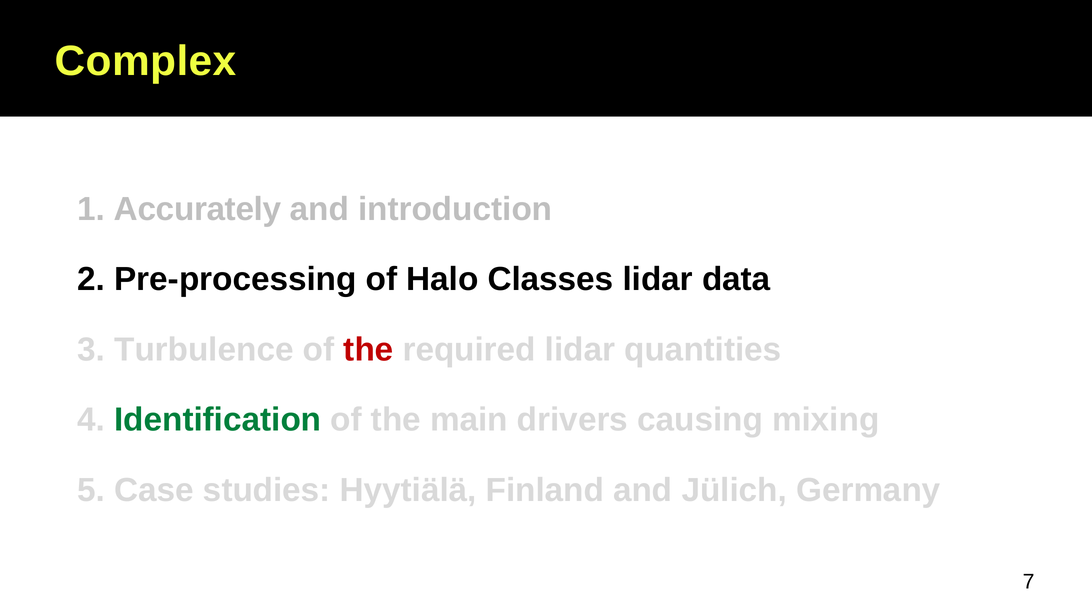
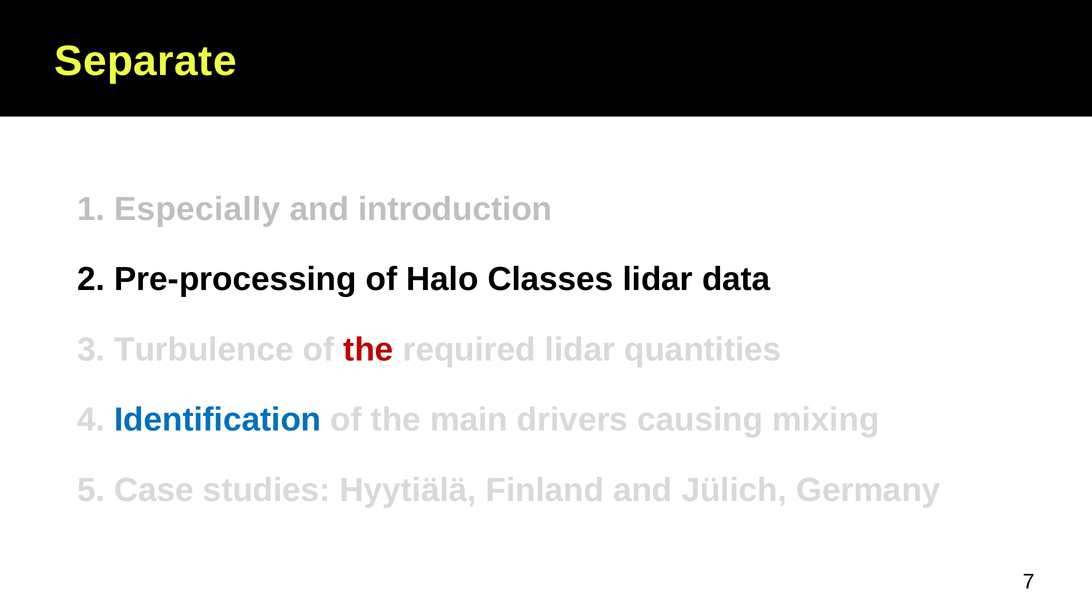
Complex: Complex -> Separate
Accurately: Accurately -> Especially
Identification colour: green -> blue
